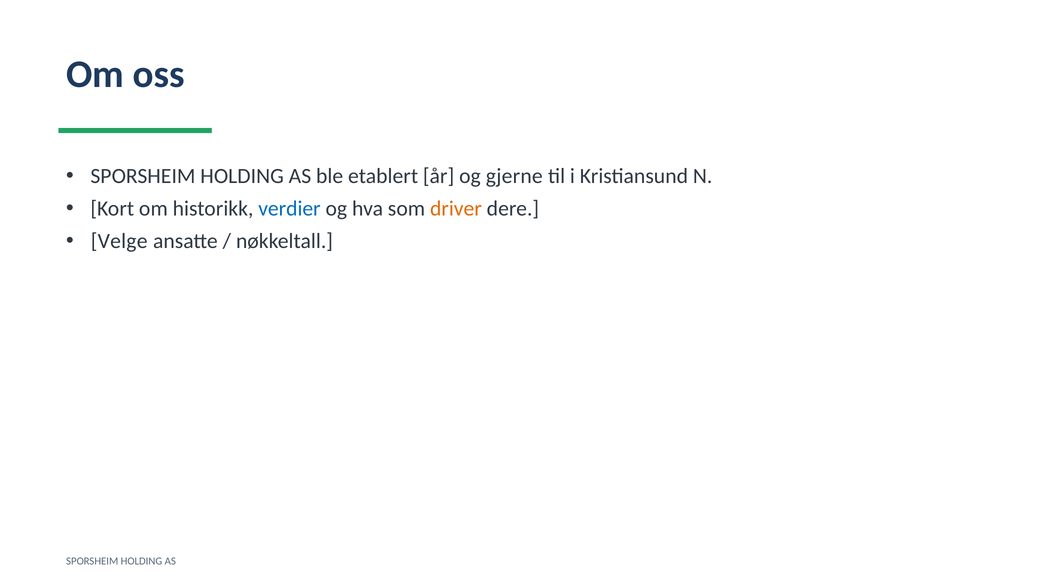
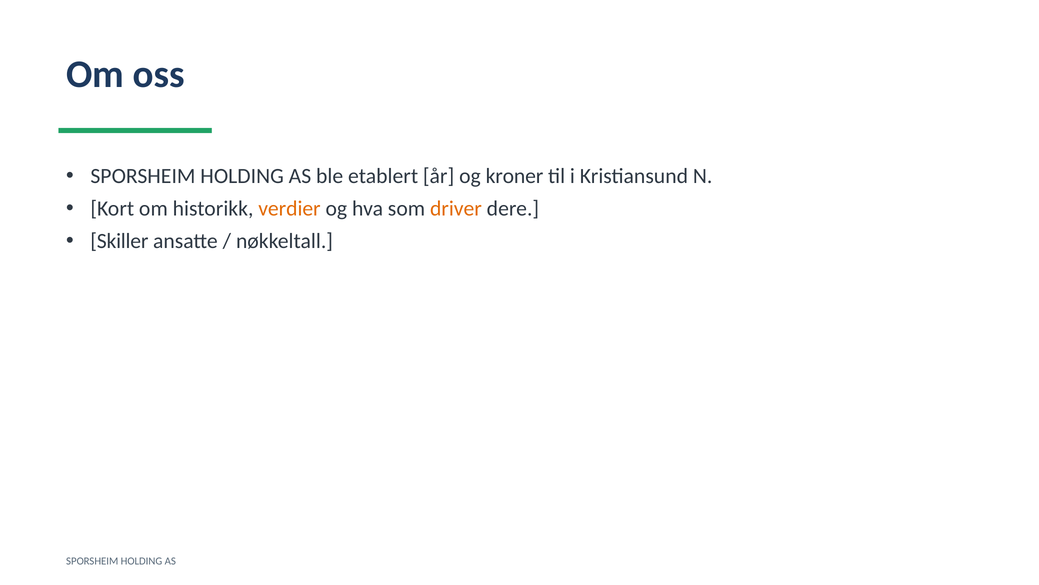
gjerne: gjerne -> kroner
verdier colour: blue -> orange
Velge: Velge -> Skiller
